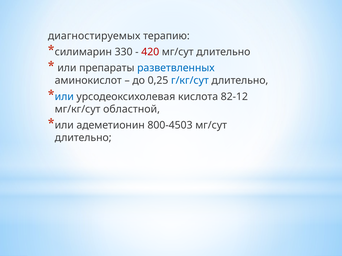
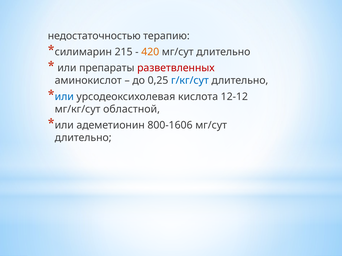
диагностируемых: диагностируемых -> недостаточностью
330: 330 -> 215
420 colour: red -> orange
разветвленных colour: blue -> red
82-12: 82-12 -> 12-12
800-4503: 800-4503 -> 800-1606
